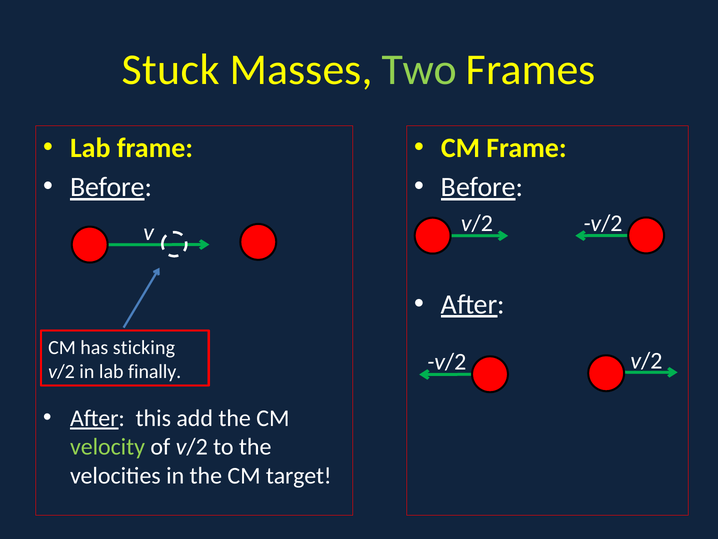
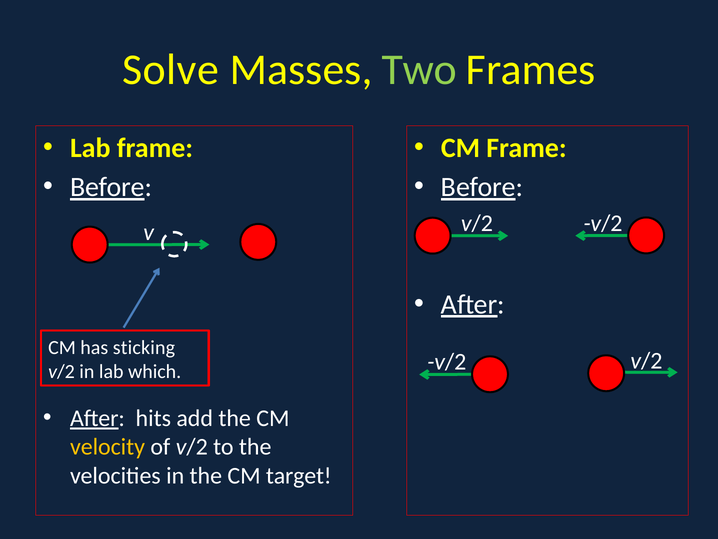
Stuck: Stuck -> Solve
finally: finally -> which
this: this -> hits
velocity colour: light green -> yellow
